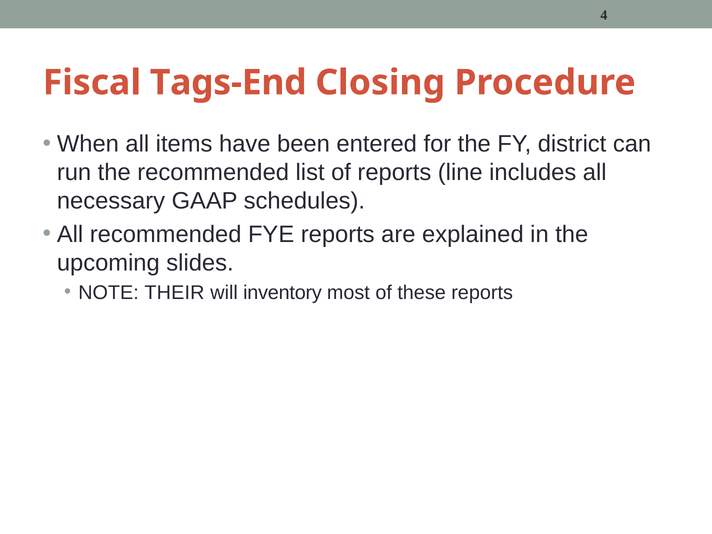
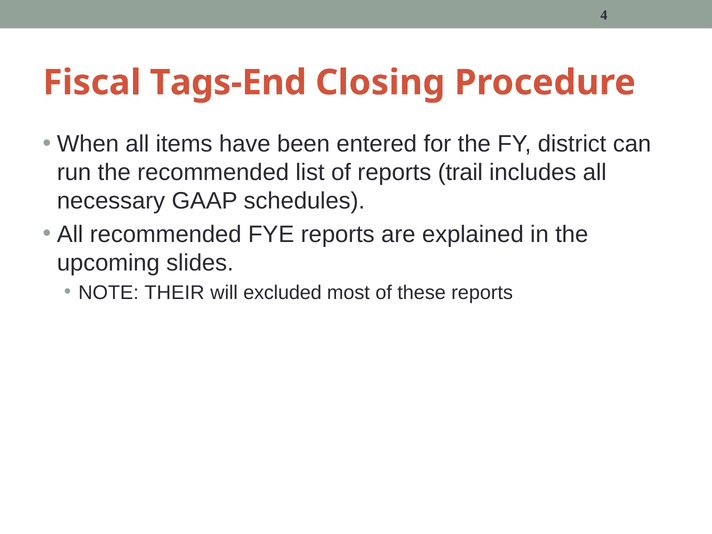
line: line -> trail
inventory: inventory -> excluded
